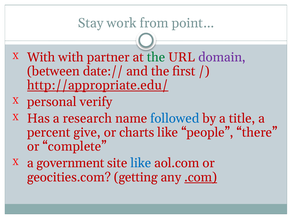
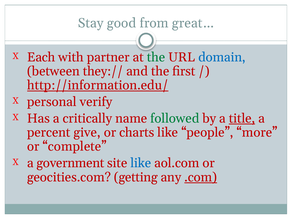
work: work -> good
point…: point… -> great…
With at (41, 57): With -> Each
domain colour: purple -> blue
date://: date:// -> they://
http://appropriate.edu/: http://appropriate.edu/ -> http://information.edu/
research: research -> critically
followed colour: blue -> green
title underline: none -> present
there: there -> more
